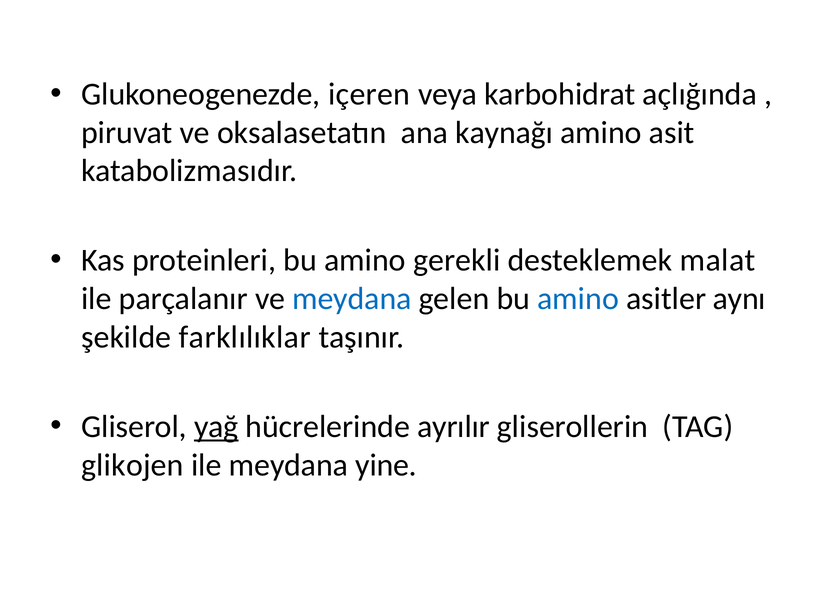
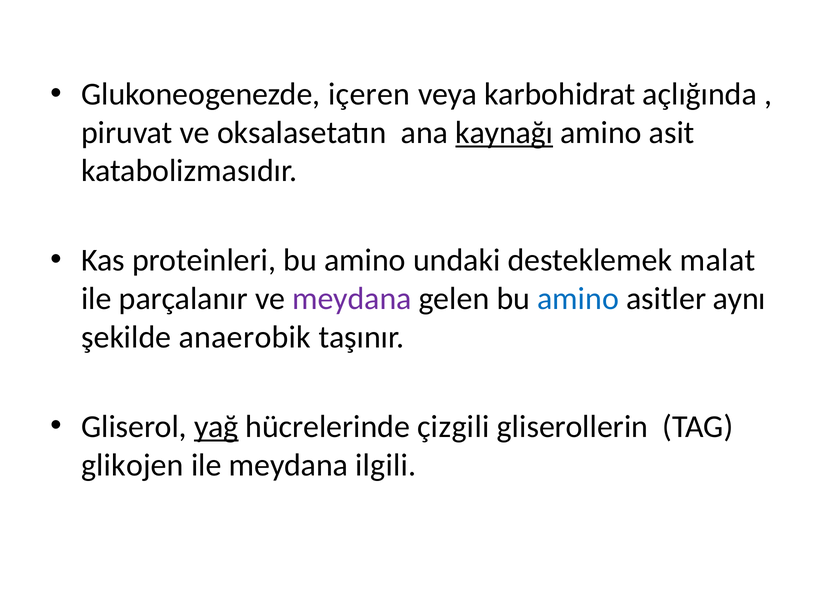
kaynağı underline: none -> present
gerekli: gerekli -> undaki
meydana at (352, 299) colour: blue -> purple
farklılıklar: farklılıklar -> anaerobik
ayrılır: ayrılır -> çizgili
yine: yine -> ilgili
